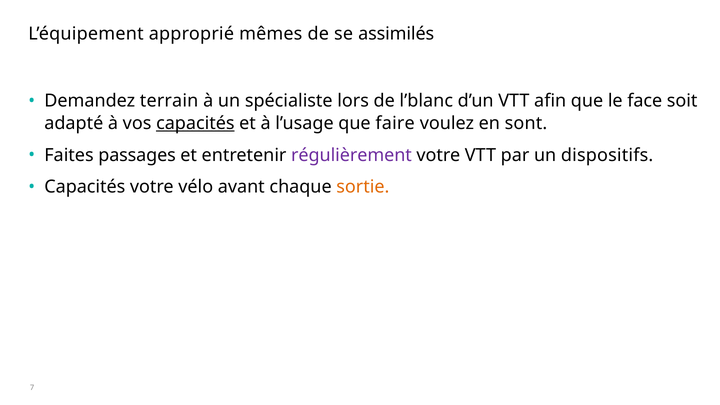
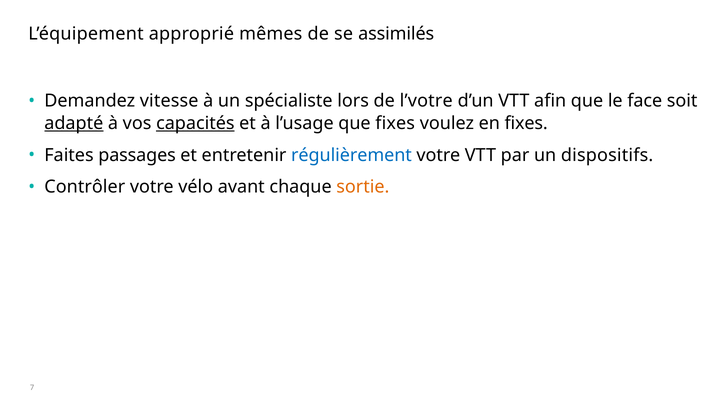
terrain: terrain -> vitesse
l’blanc: l’blanc -> l’votre
adapté underline: none -> present
que faire: faire -> fixes
en sont: sont -> fixes
régulièrement colour: purple -> blue
Capacités at (85, 187): Capacités -> Contrôler
